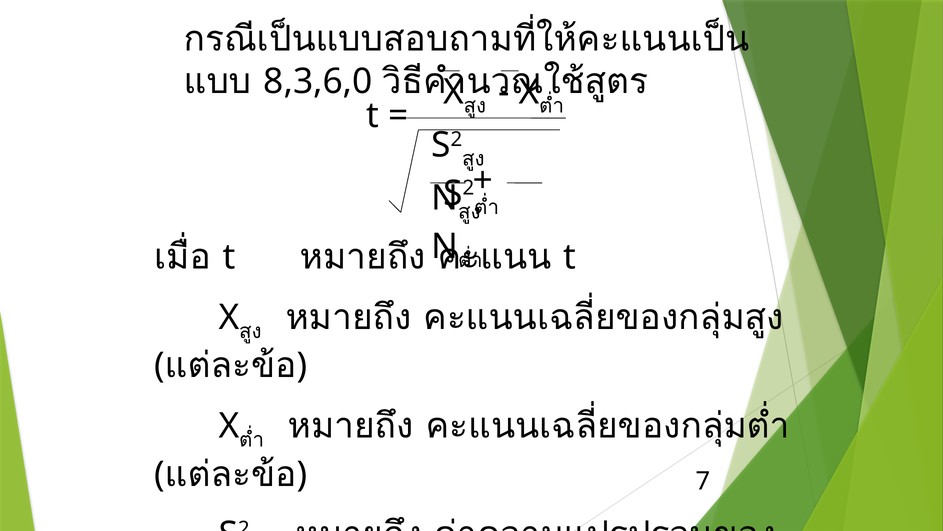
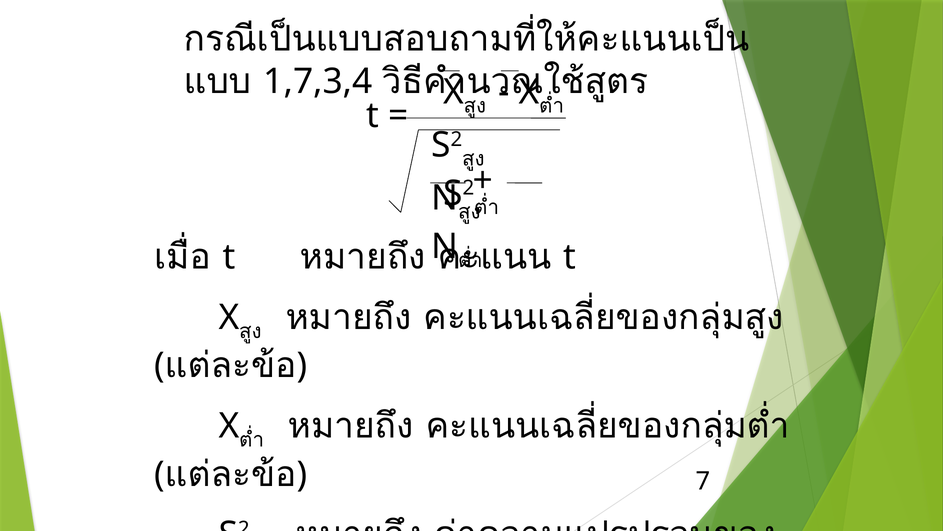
8,3,6,0: 8,3,6,0 -> 1,7,3,4
